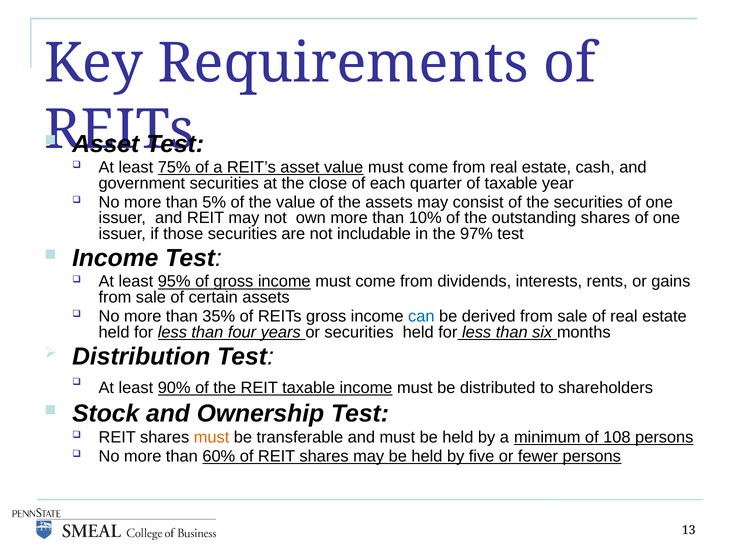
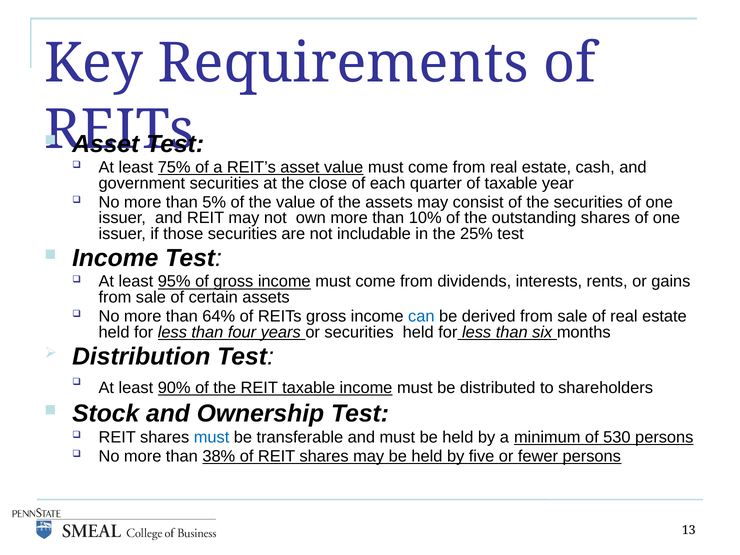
97%: 97% -> 25%
35%: 35% -> 64%
must at (212, 437) colour: orange -> blue
108: 108 -> 530
60%: 60% -> 38%
